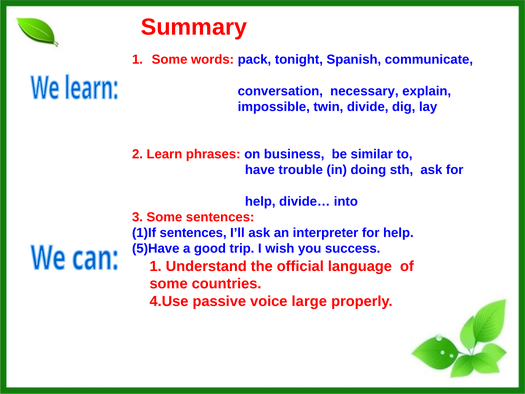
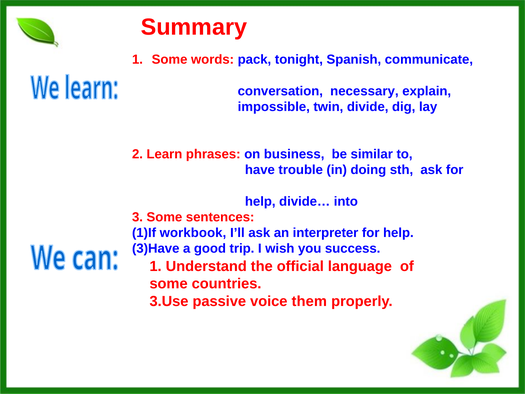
1)If sentences: sentences -> workbook
5)Have: 5)Have -> 3)Have
4.Use: 4.Use -> 3.Use
large: large -> them
